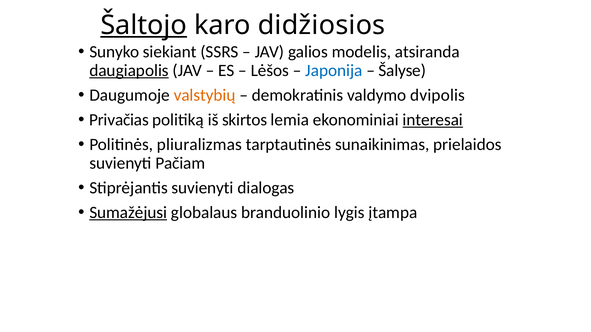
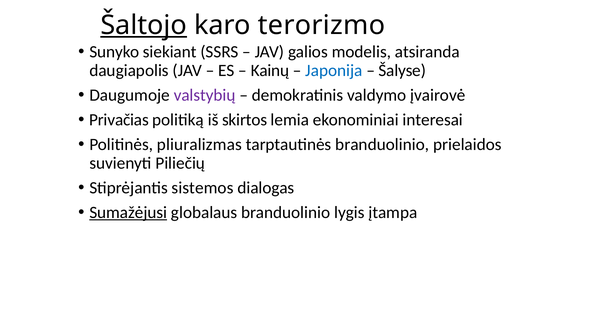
didžiosios: didžiosios -> terorizmo
daugiapolis underline: present -> none
Lėšos: Lėšos -> Kainų
valstybių colour: orange -> purple
dvipolis: dvipolis -> įvairovė
interesai underline: present -> none
tarptautinės sunaikinimas: sunaikinimas -> branduolinio
Pačiam: Pačiam -> Piliečių
Stiprėjantis suvienyti: suvienyti -> sistemos
